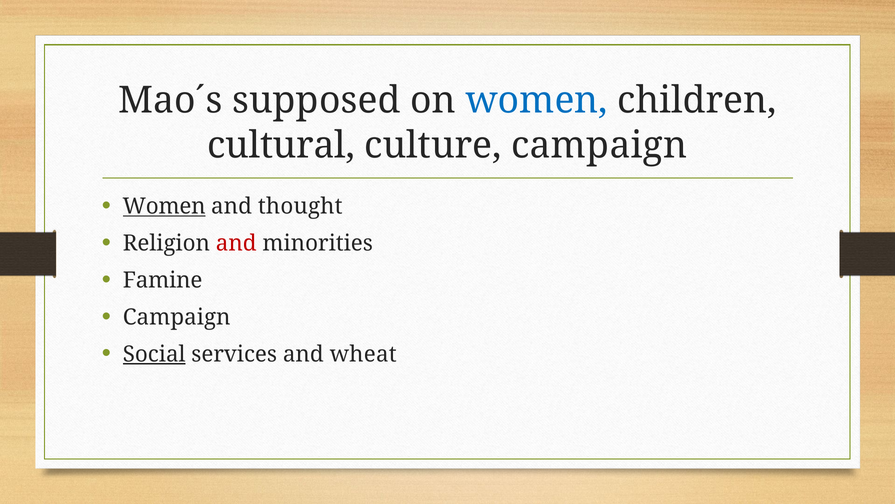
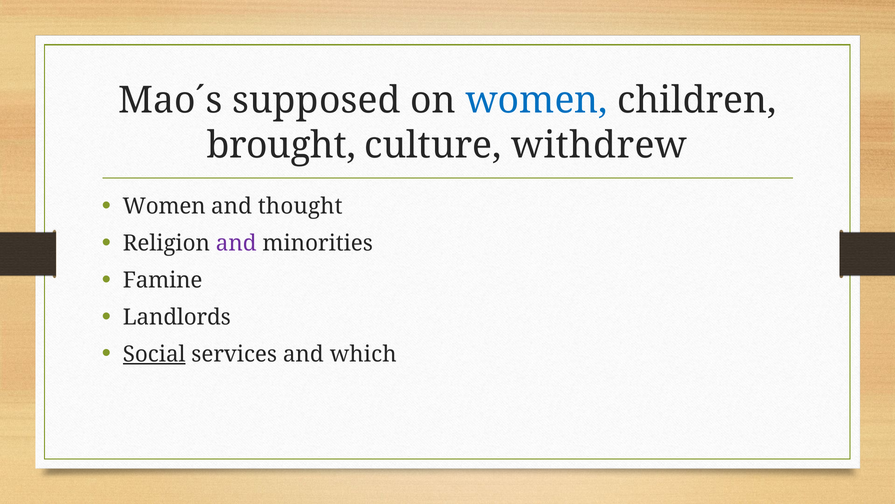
cultural: cultural -> brought
culture campaign: campaign -> withdrew
Women at (164, 206) underline: present -> none
and at (236, 243) colour: red -> purple
Campaign at (177, 317): Campaign -> Landlords
wheat: wheat -> which
